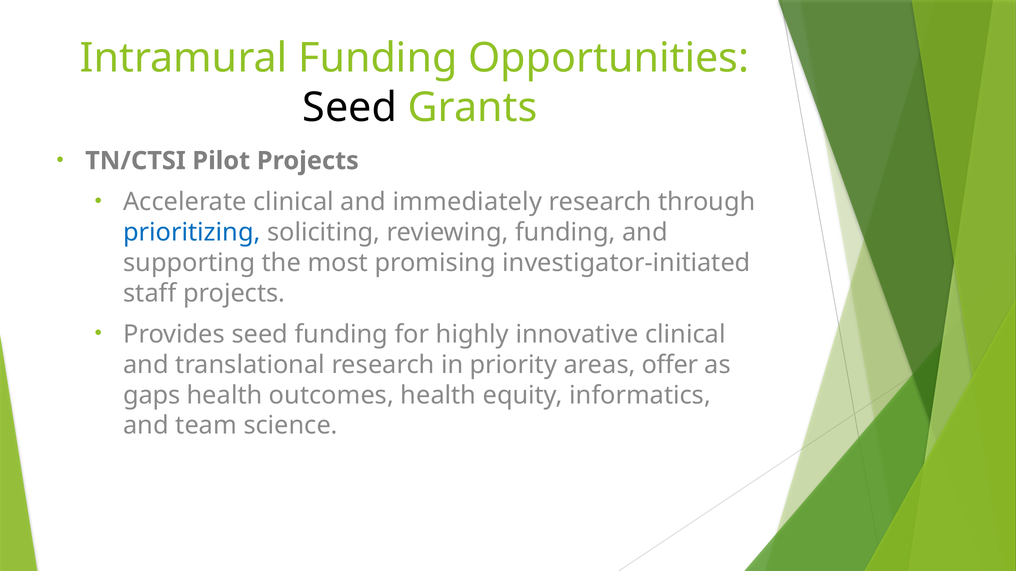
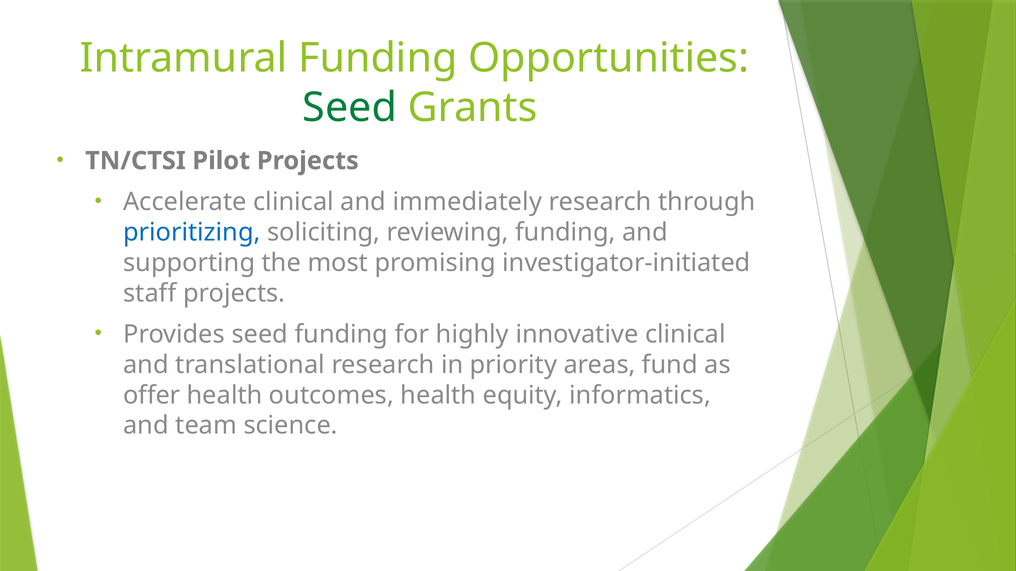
Seed at (350, 108) colour: black -> green
offer: offer -> fund
gaps: gaps -> offer
